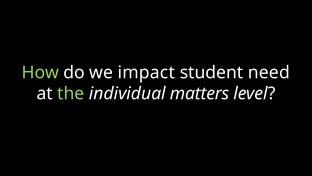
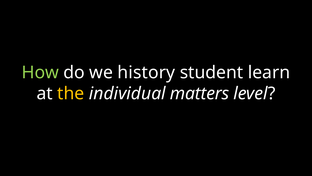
impact: impact -> history
need: need -> learn
the colour: light green -> yellow
